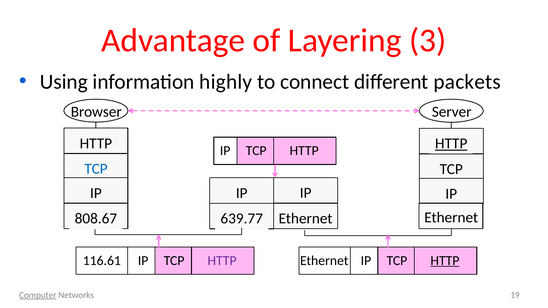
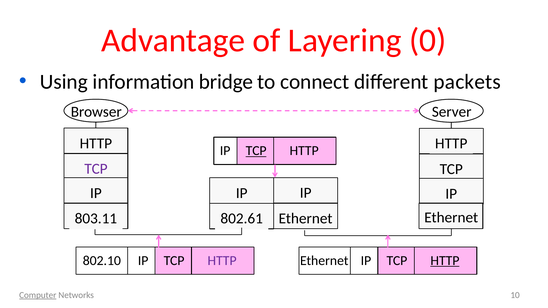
3: 3 -> 0
highly: highly -> bridge
HTTP at (451, 144) underline: present -> none
TCP at (256, 151) underline: none -> present
TCP at (96, 169) colour: blue -> purple
808.67: 808.67 -> 803.11
639.77: 639.77 -> 802.61
116.61: 116.61 -> 802.10
19: 19 -> 10
